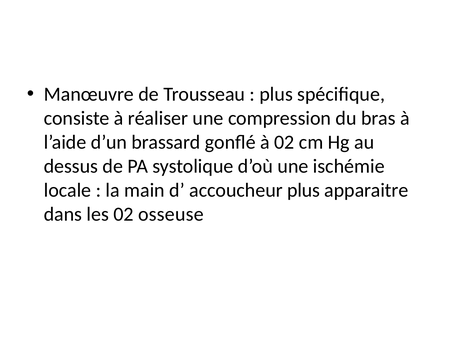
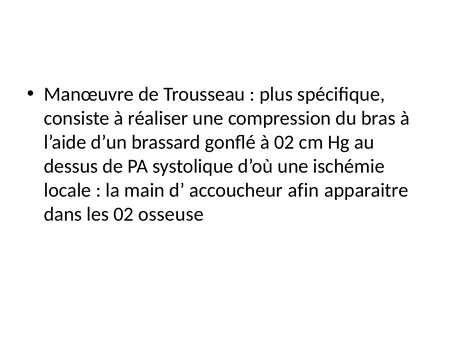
accoucheur plus: plus -> afin
